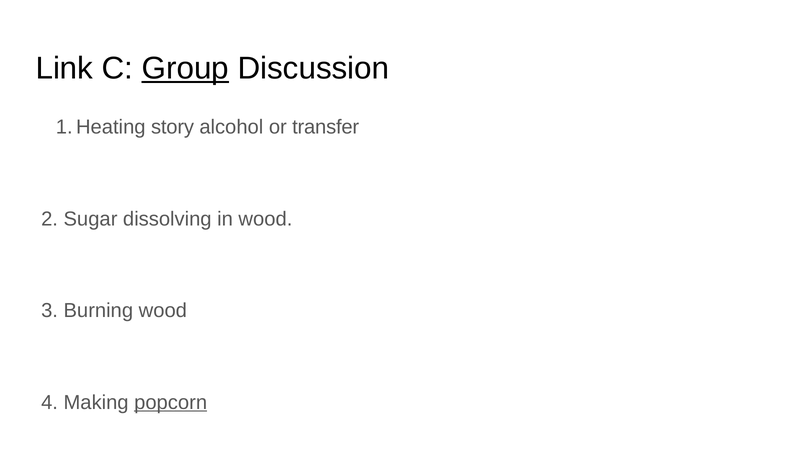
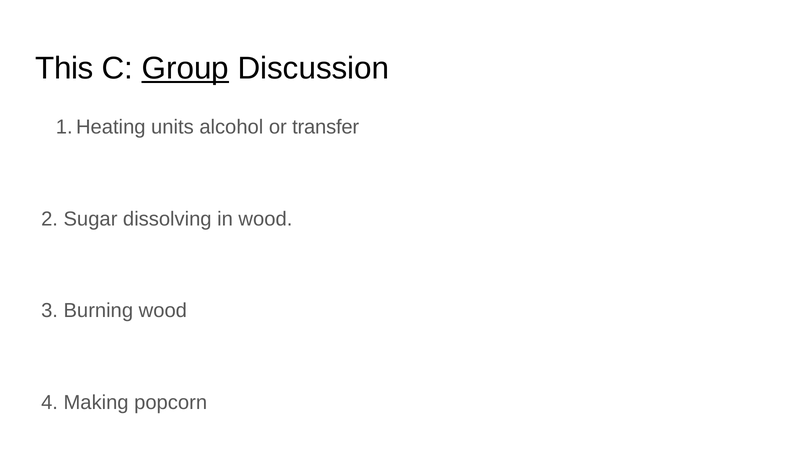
Link: Link -> This
story: story -> units
popcorn underline: present -> none
